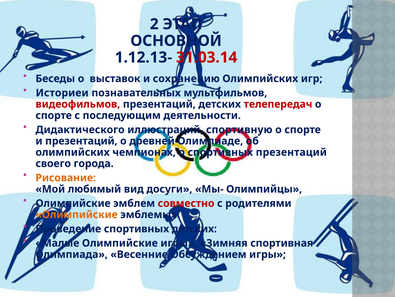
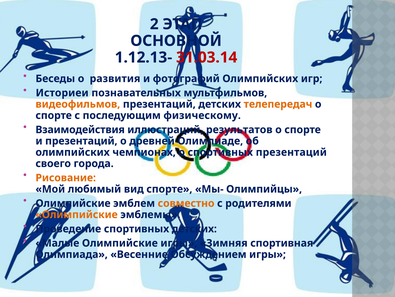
выставок: выставок -> развития
сохранению: сохранению -> фотографий
видеофильмов colour: red -> orange
телепередач colour: red -> orange
деятельности: деятельности -> физическому
Дидактического: Дидактического -> Взаимодействия
спортивную: спортивную -> результатов
вид досуги: досуги -> спорте
совместно colour: red -> orange
